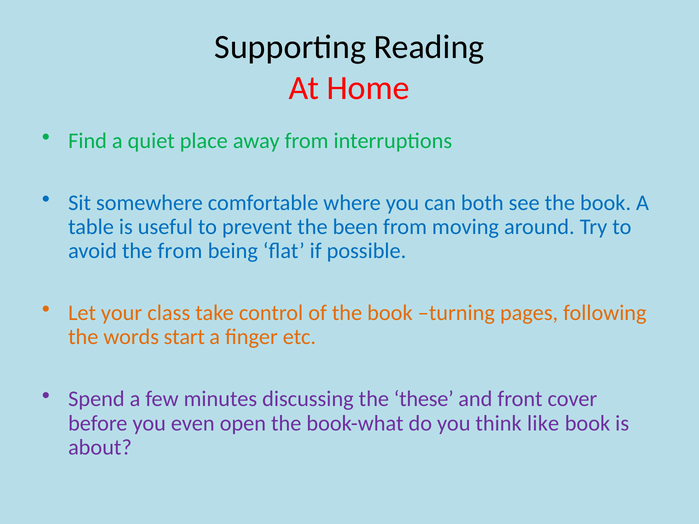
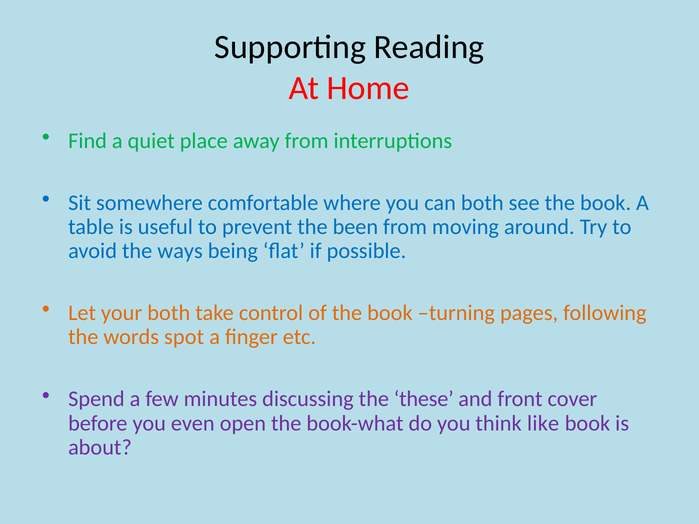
the from: from -> ways
your class: class -> both
start: start -> spot
